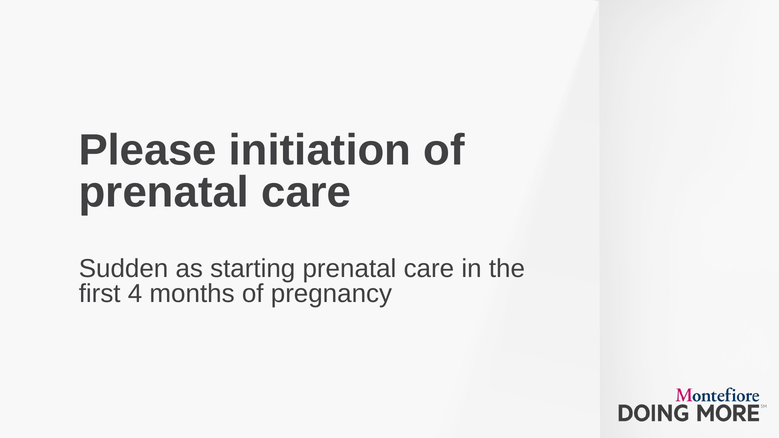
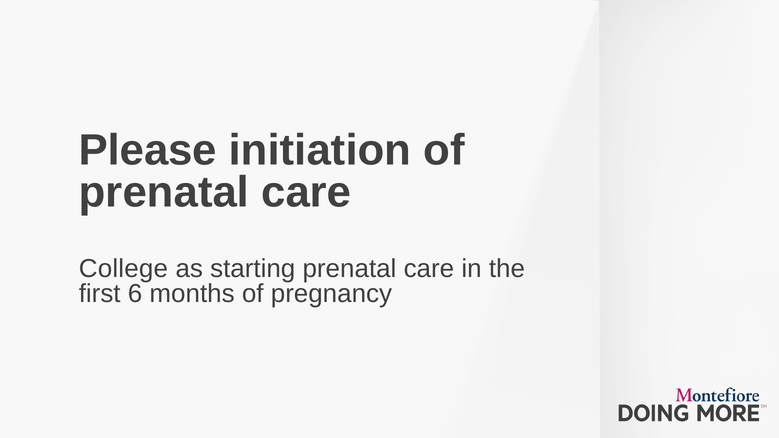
Sudden: Sudden -> College
4: 4 -> 6
